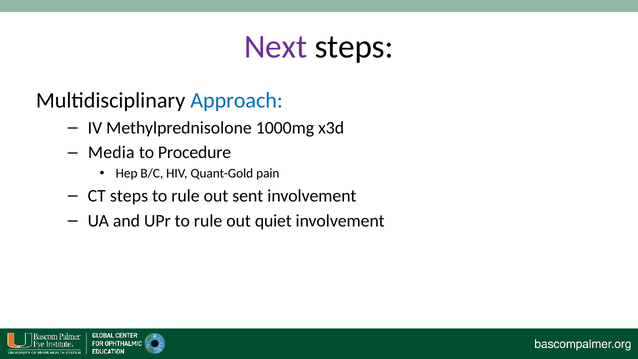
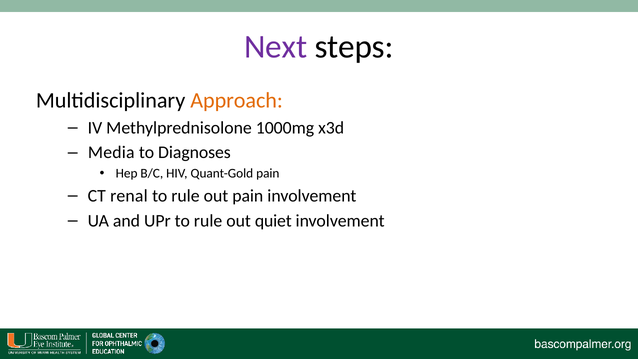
Approach colour: blue -> orange
Procedure: Procedure -> Diagnoses
CT steps: steps -> renal
out sent: sent -> pain
